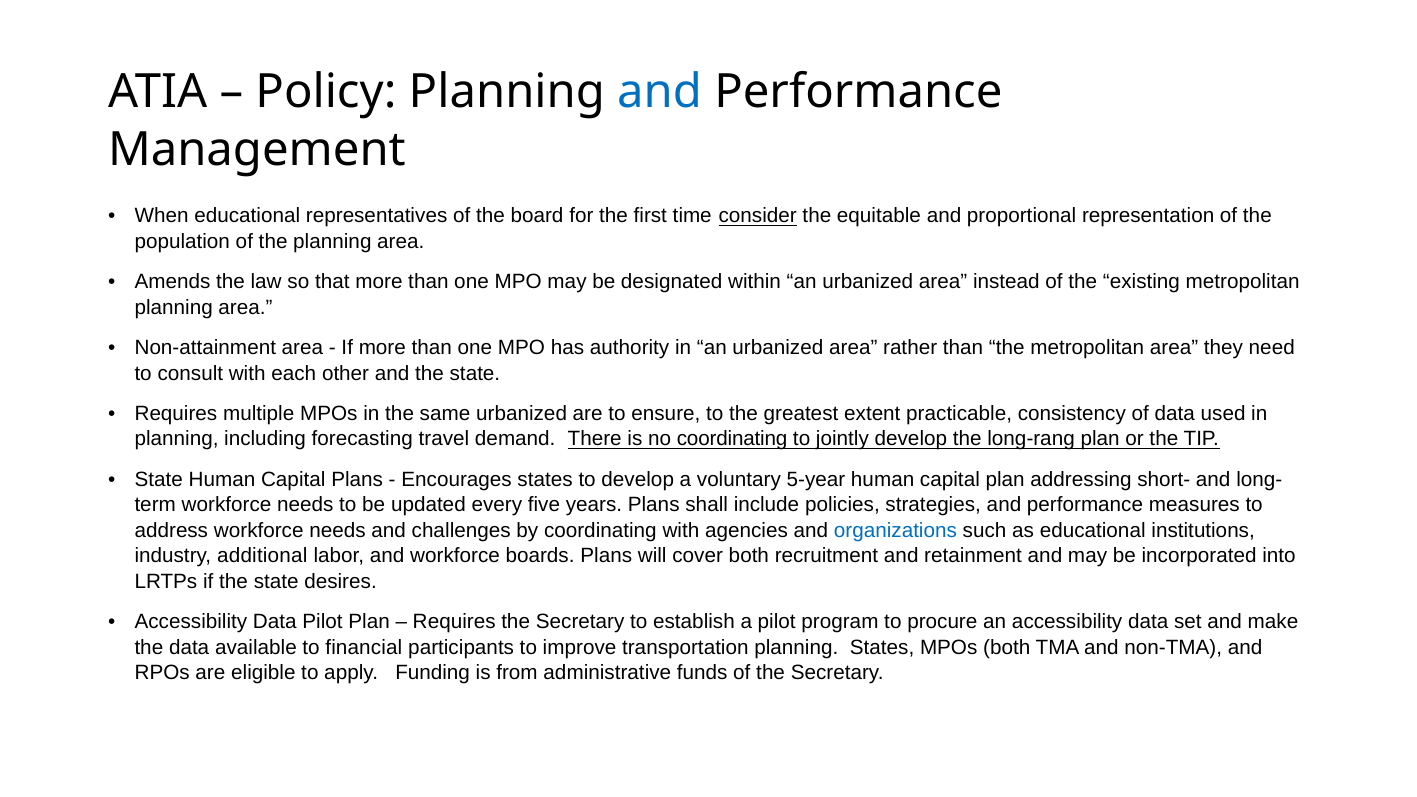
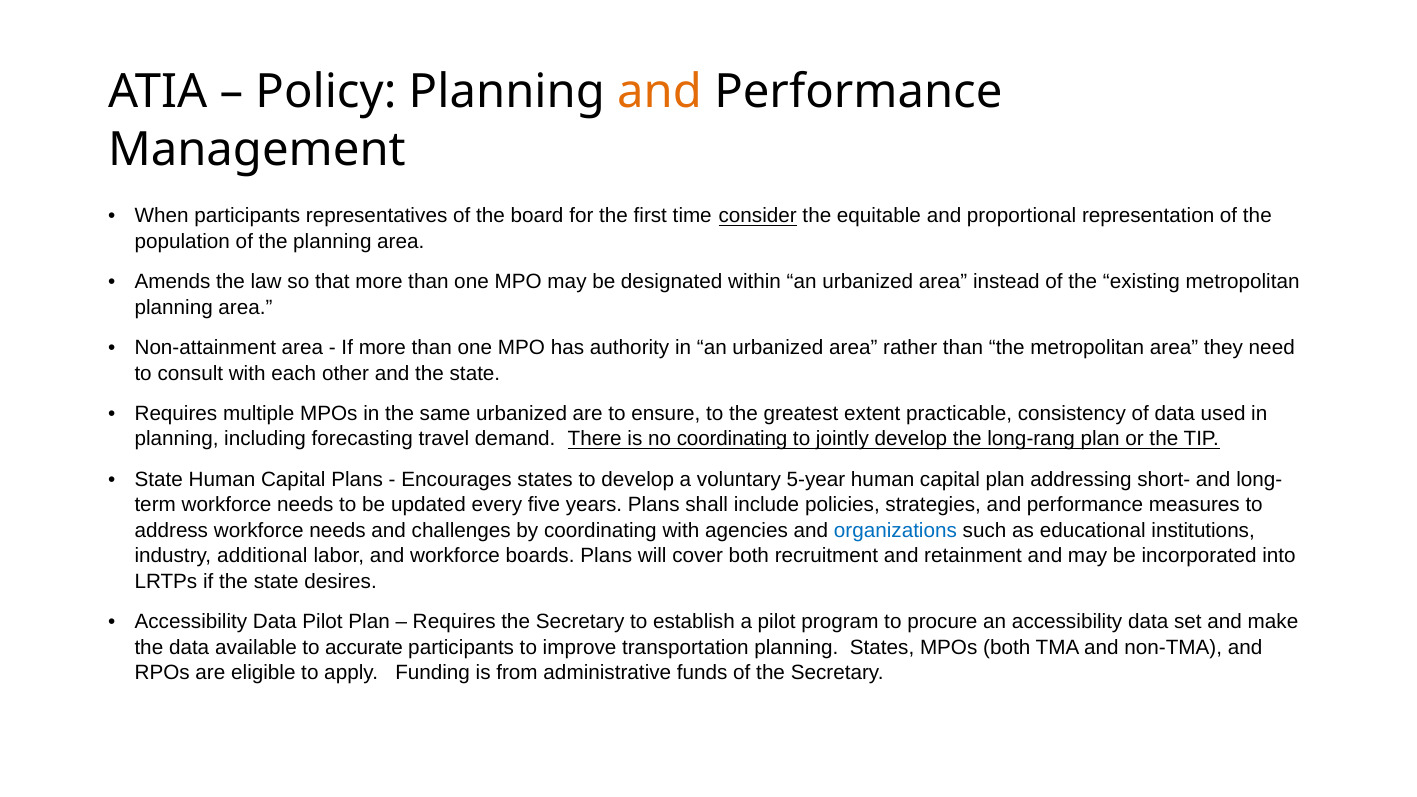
and at (660, 92) colour: blue -> orange
When educational: educational -> participants
financial: financial -> accurate
